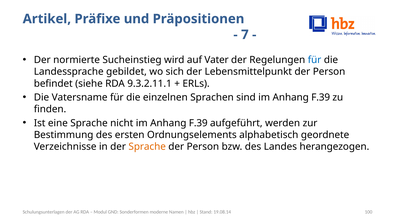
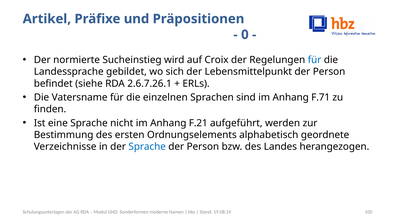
7: 7 -> 0
Vater: Vater -> Croix
9.3.2.11.1: 9.3.2.11.1 -> 2.6.7.26.1
sind im Anhang F.39: F.39 -> F.71
nicht im Anhang F.39: F.39 -> F.21
Sprache at (147, 147) colour: orange -> blue
